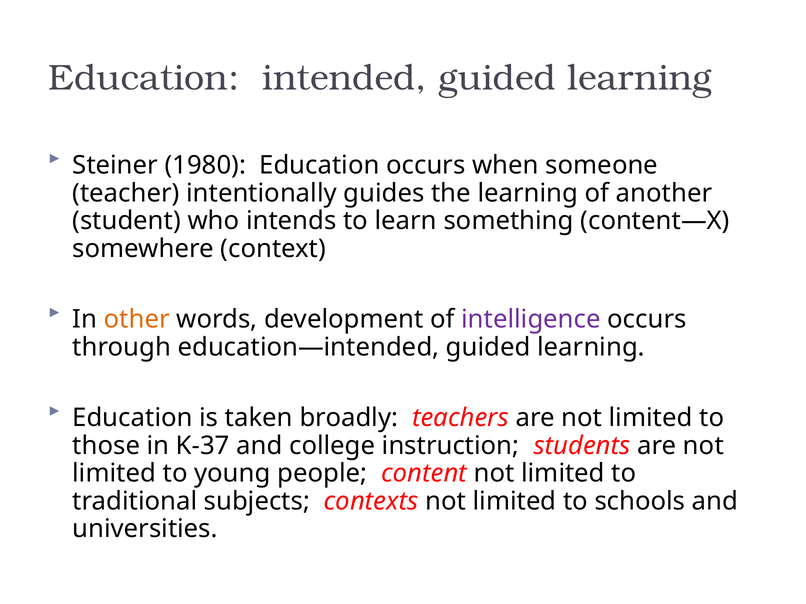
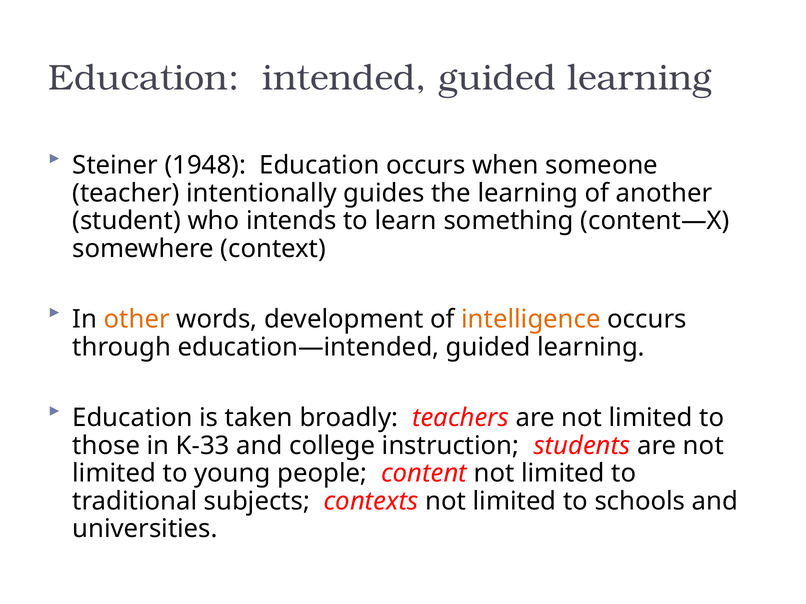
1980: 1980 -> 1948
intelligence colour: purple -> orange
K-37: K-37 -> K-33
